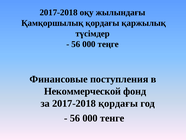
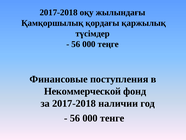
2017-2018 қордағы: қордағы -> наличии
